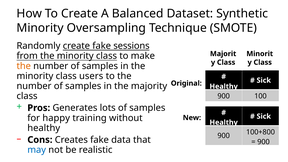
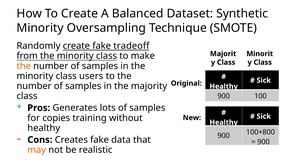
sessions: sessions -> tradeoff
happy: happy -> copies
may colour: blue -> orange
